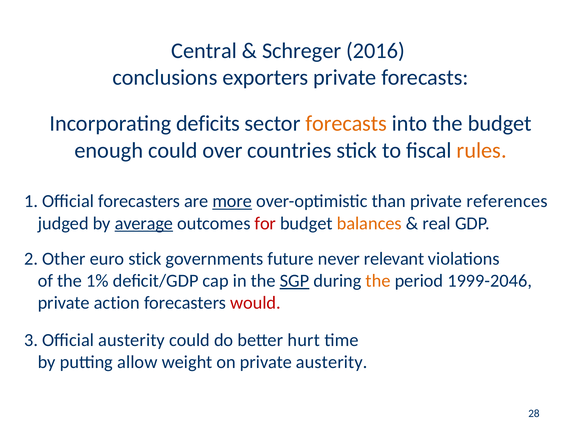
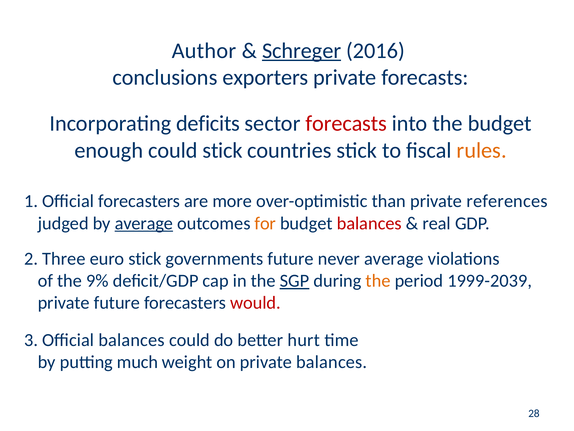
Central: Central -> Author
Schreger underline: none -> present
forecasts at (346, 123) colour: orange -> red
could over: over -> stick
more underline: present -> none
for colour: red -> orange
balances at (369, 223) colour: orange -> red
Other: Other -> Three
never relevant: relevant -> average
1%: 1% -> 9%
1999-2046: 1999-2046 -> 1999-2039
private action: action -> future
Official austerity: austerity -> balances
allow: allow -> much
private austerity: austerity -> balances
